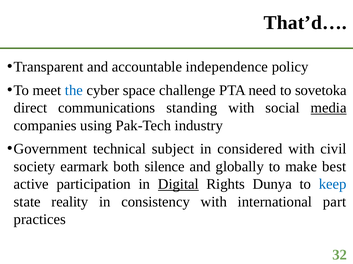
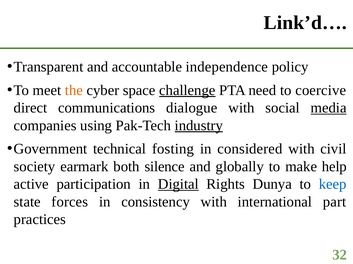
That’d…: That’d… -> Link’d…
the colour: blue -> orange
challenge underline: none -> present
sovetoka: sovetoka -> coercive
standing: standing -> dialogue
industry underline: none -> present
subject: subject -> fosting
best: best -> help
reality: reality -> forces
